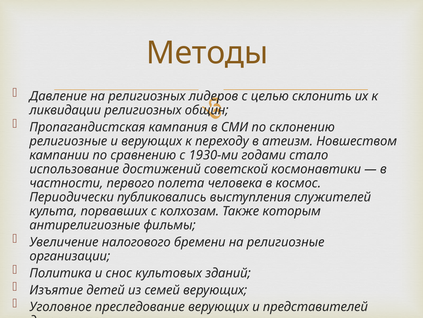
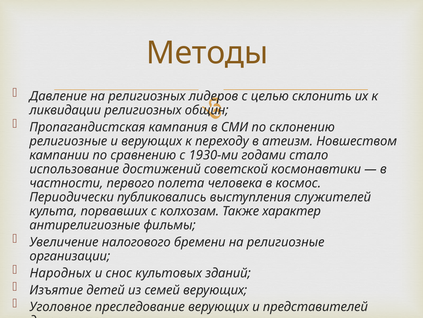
которым: которым -> характер
Политика: Политика -> Народных
